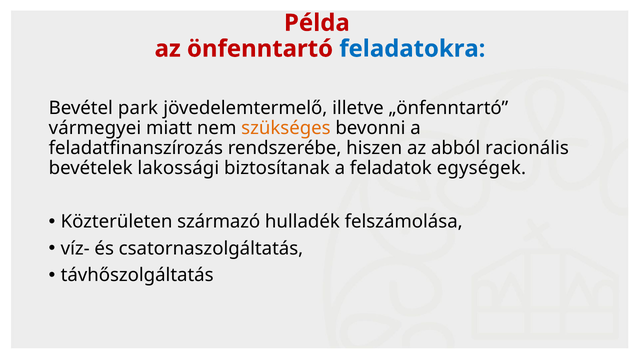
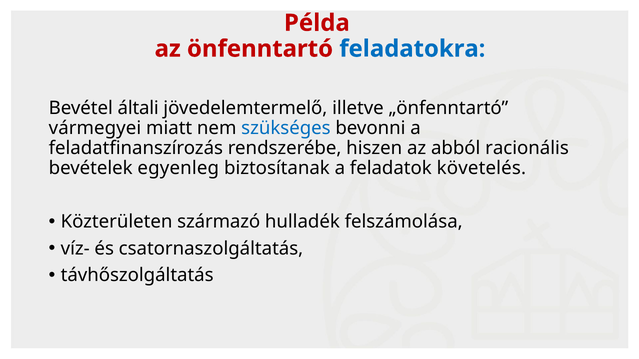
park: park -> általi
szükséges colour: orange -> blue
lakossági: lakossági -> egyenleg
egységek: egységek -> követelés
